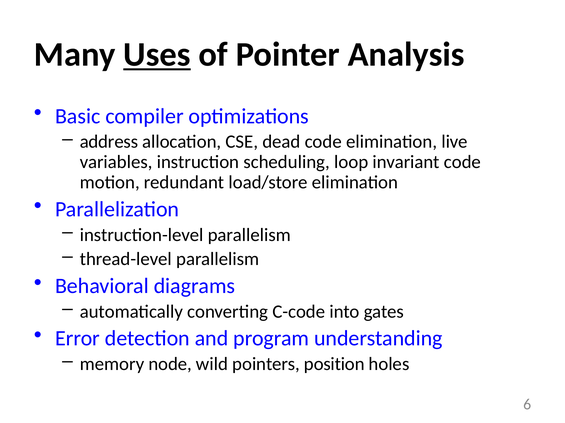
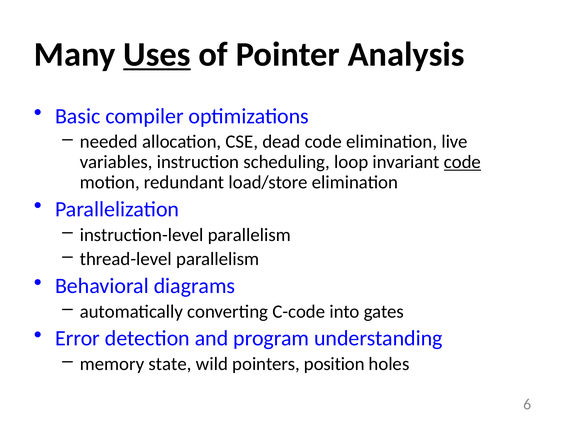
address: address -> needed
code at (462, 162) underline: none -> present
node: node -> state
